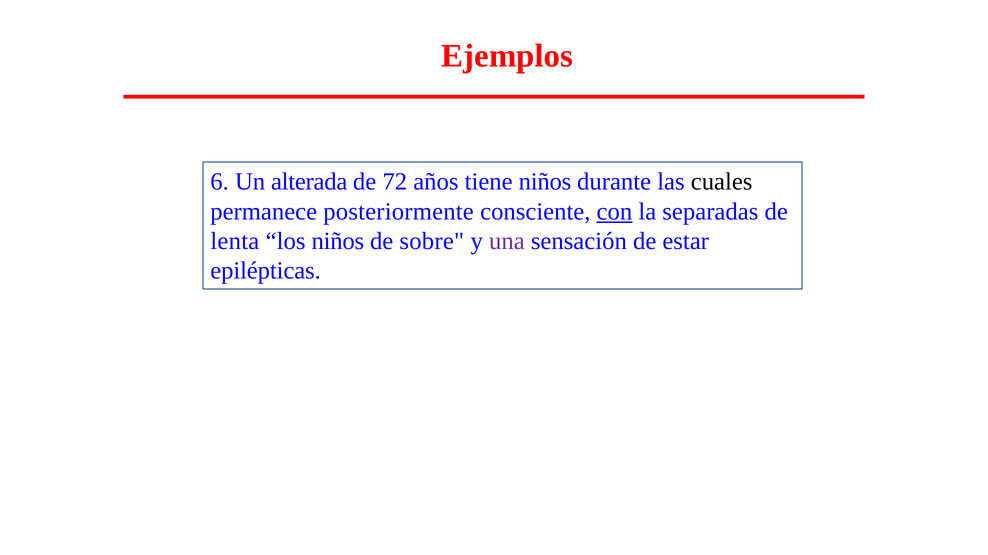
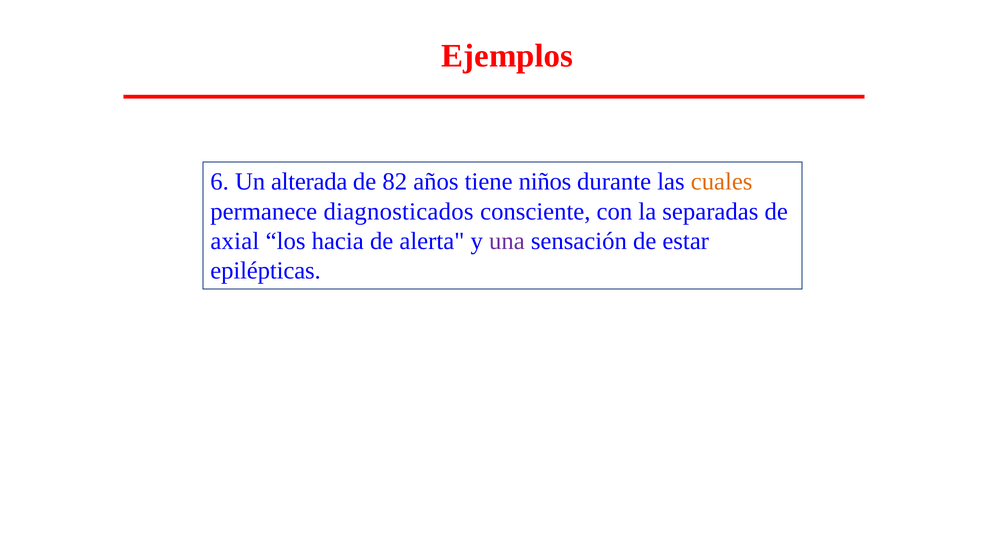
72: 72 -> 82
cuales colour: black -> orange
posteriormente: posteriormente -> diagnosticados
con underline: present -> none
lenta: lenta -> axial
los niños: niños -> hacia
sobre: sobre -> alerta
